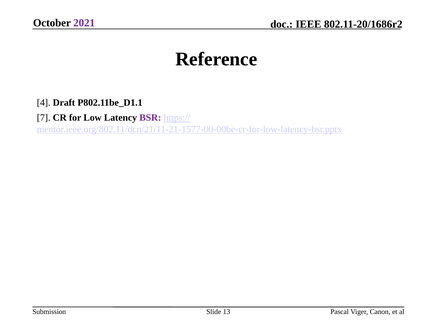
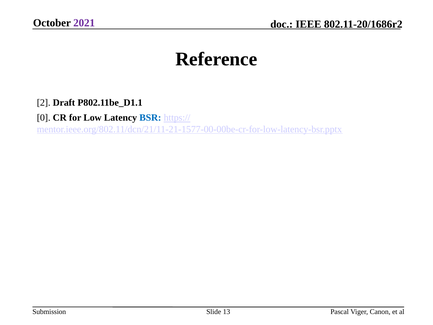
4: 4 -> 2
7: 7 -> 0
BSR colour: purple -> blue
